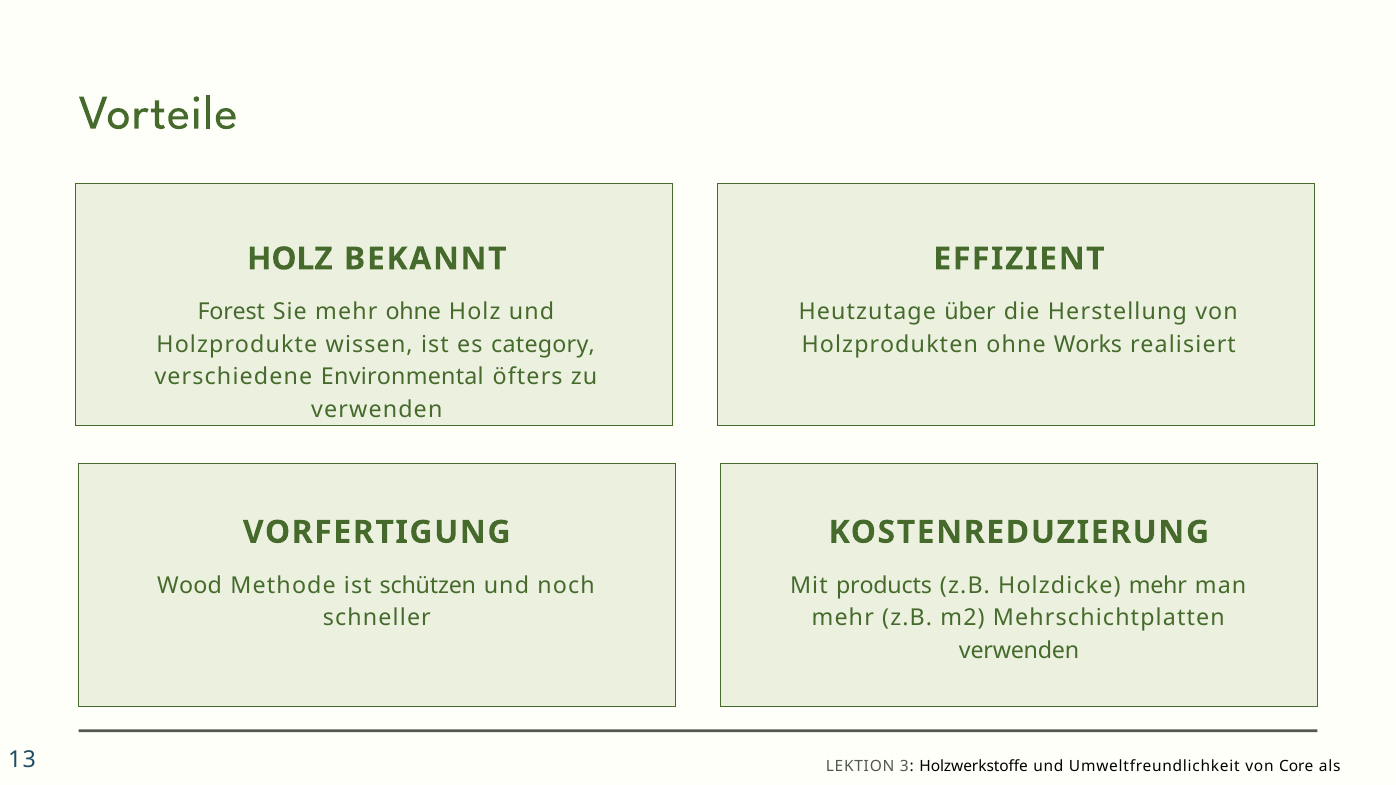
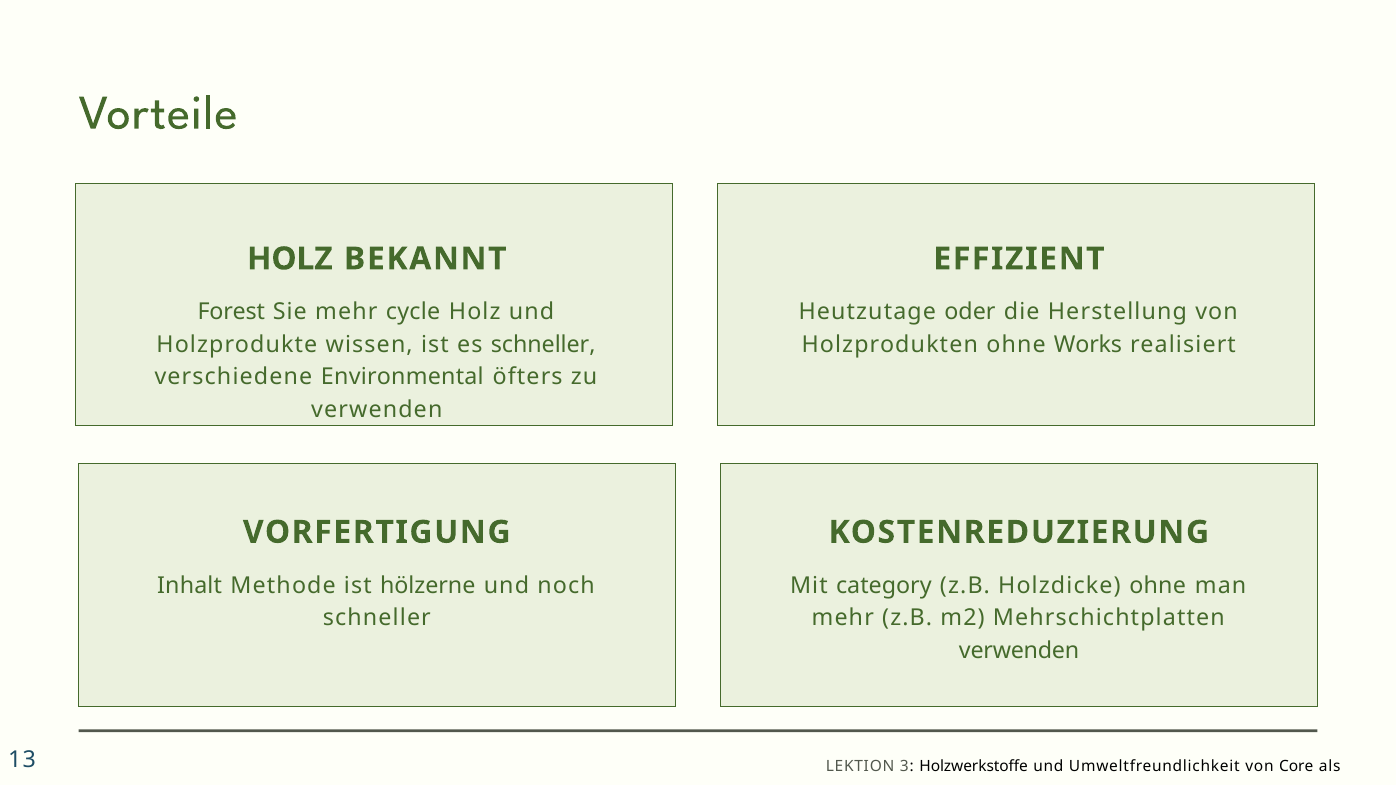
mehr ohne: ohne -> cycle
über: über -> oder
es category: category -> schneller
Wood: Wood -> Inhalt
schützen: schützen -> hölzerne
products: products -> category
Holzdicke mehr: mehr -> ohne
